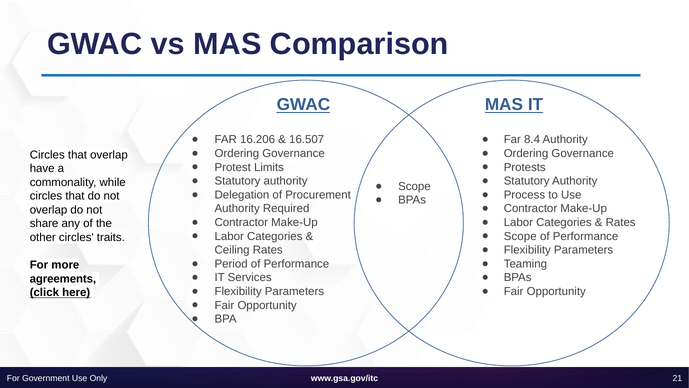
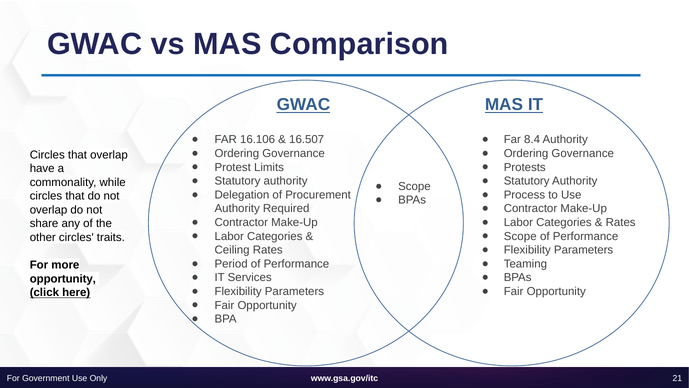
16.206: 16.206 -> 16.106
agreements at (63, 279): agreements -> opportunity
